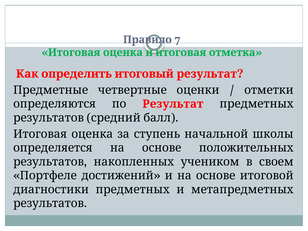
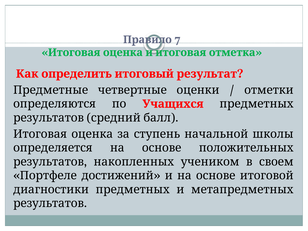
по Результат: Результат -> Учащихся
